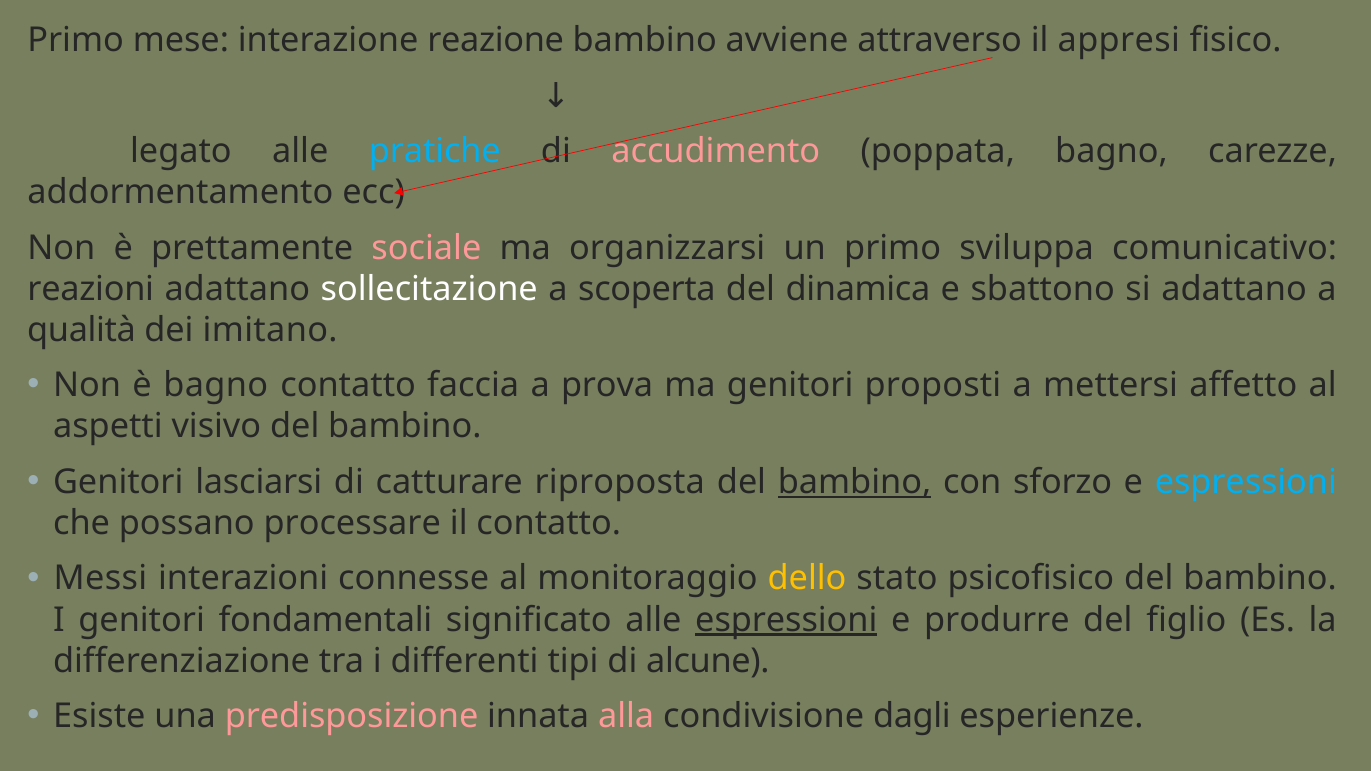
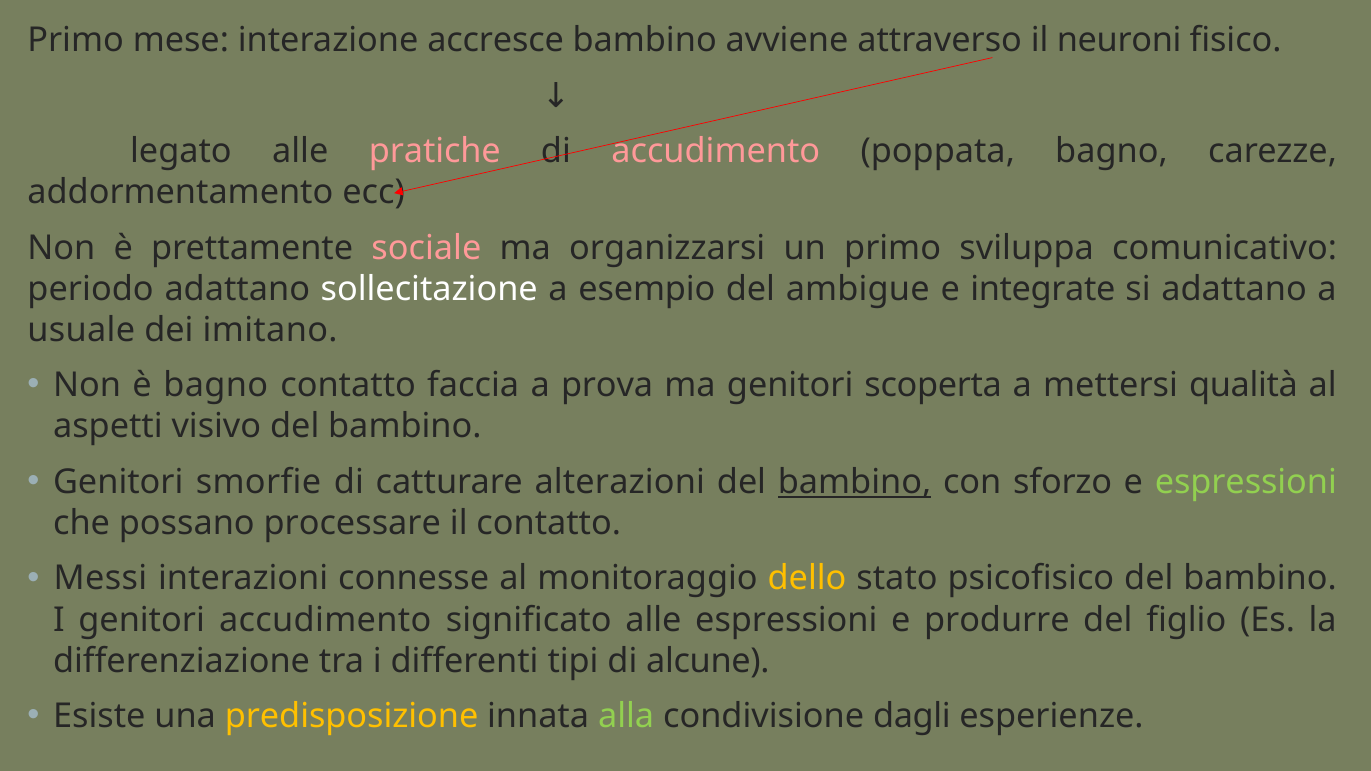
reazione: reazione -> accresce
appresi: appresi -> neuroni
pratiche colour: light blue -> pink
reazioni: reazioni -> periodo
scoperta: scoperta -> esempio
dinamica: dinamica -> ambigue
sbattono: sbattono -> integrate
qualità: qualità -> usuale
proposti: proposti -> scoperta
affetto: affetto -> qualità
lasciarsi: lasciarsi -> smorfie
riproposta: riproposta -> alterazioni
espressioni at (1246, 482) colour: light blue -> light green
genitori fondamentali: fondamentali -> accudimento
espressioni at (786, 620) underline: present -> none
predisposizione colour: pink -> yellow
alla colour: pink -> light green
